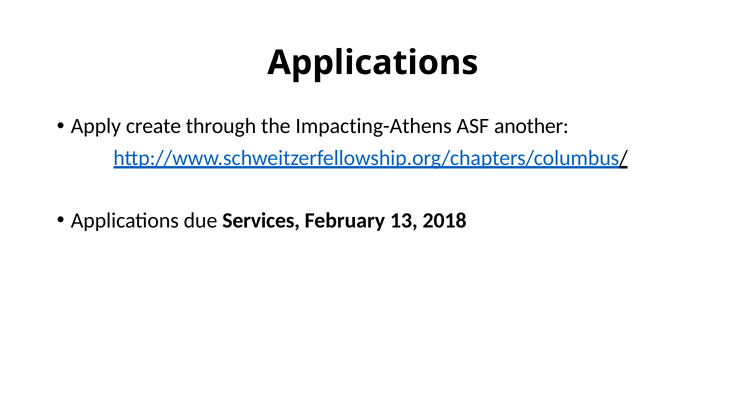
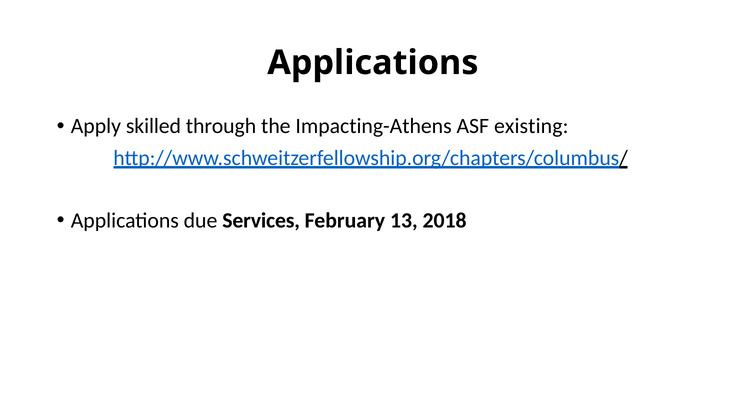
create: create -> skilled
another: another -> existing
